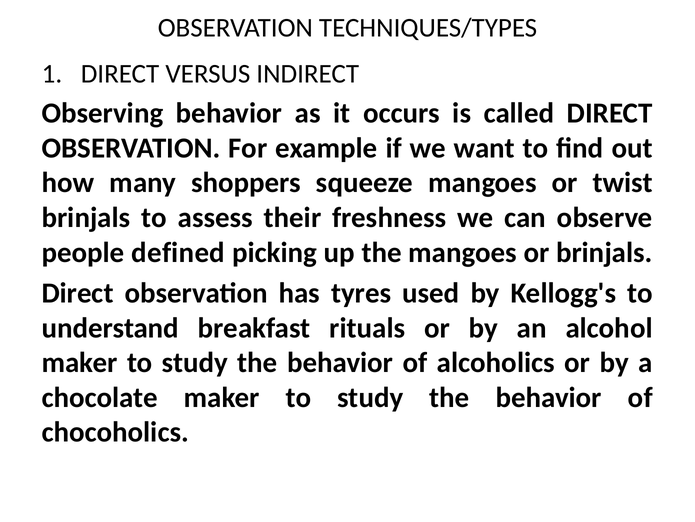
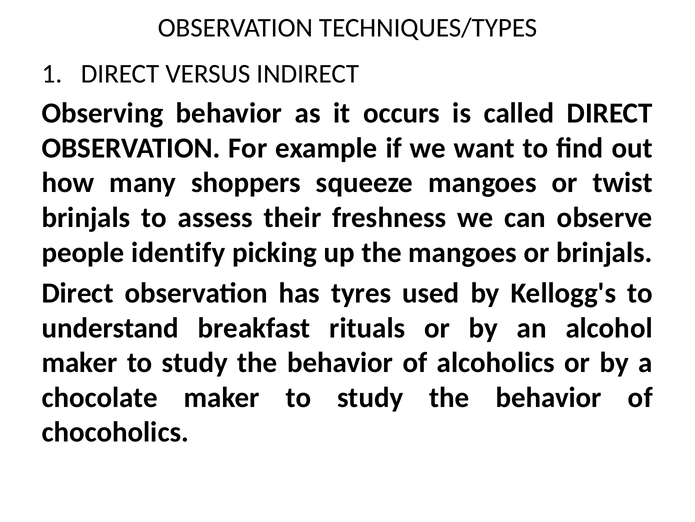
defined: defined -> identify
